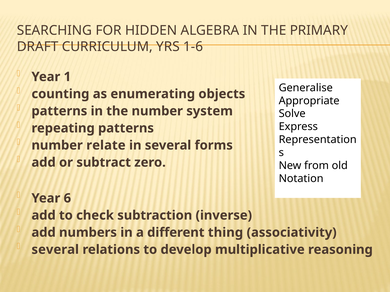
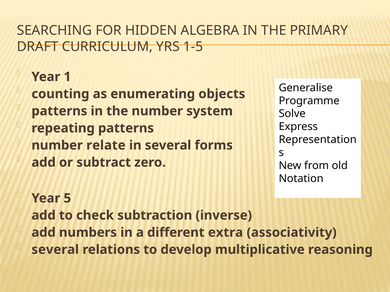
1-6: 1-6 -> 1-5
Appropriate: Appropriate -> Programme
6: 6 -> 5
thing: thing -> extra
